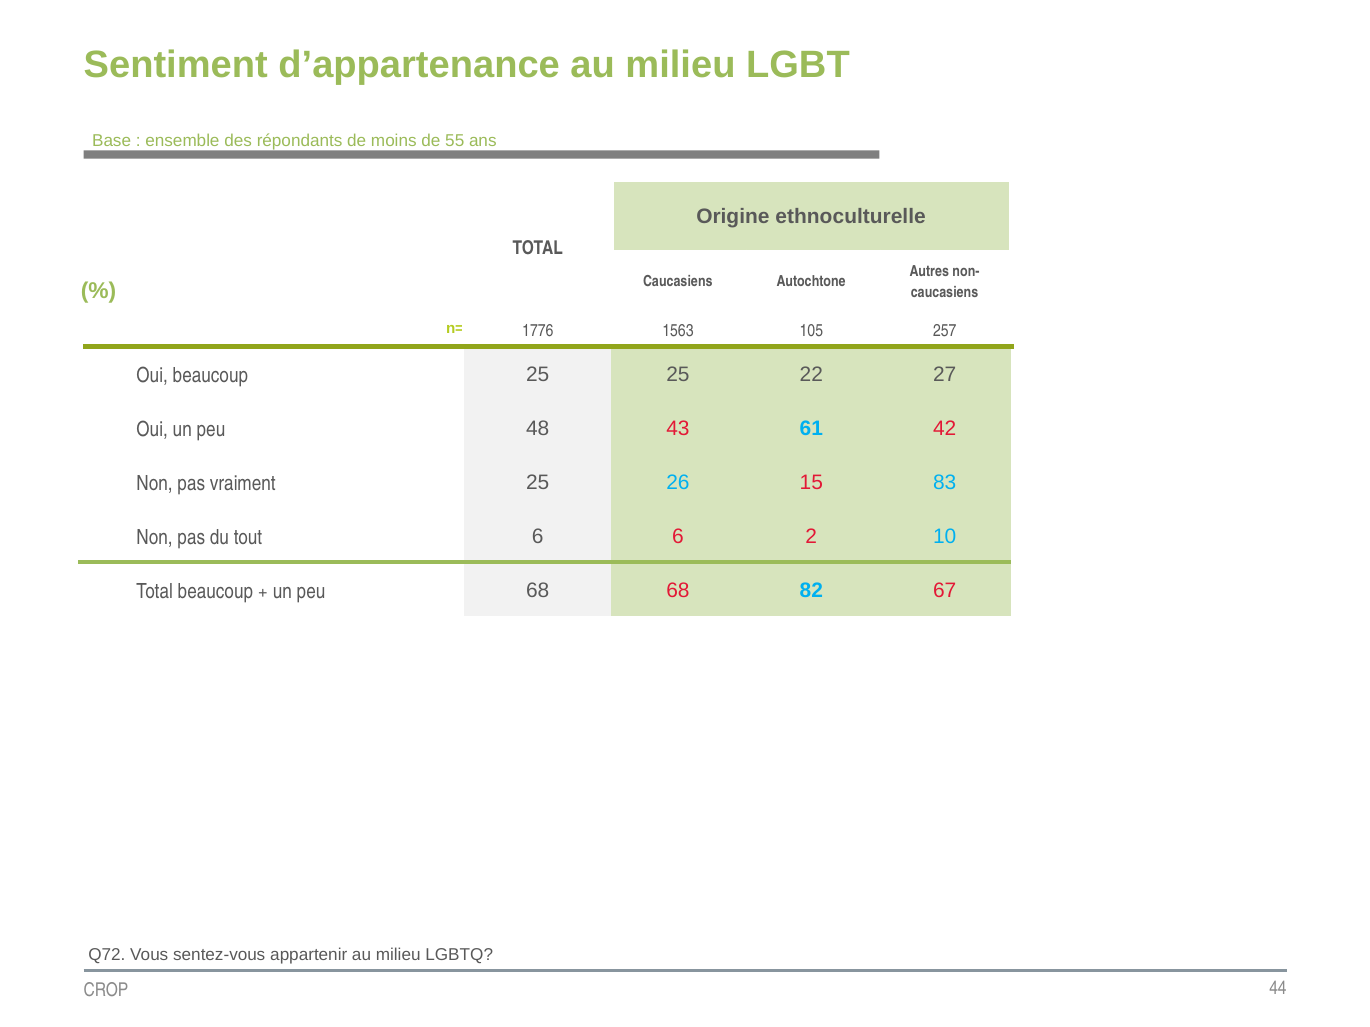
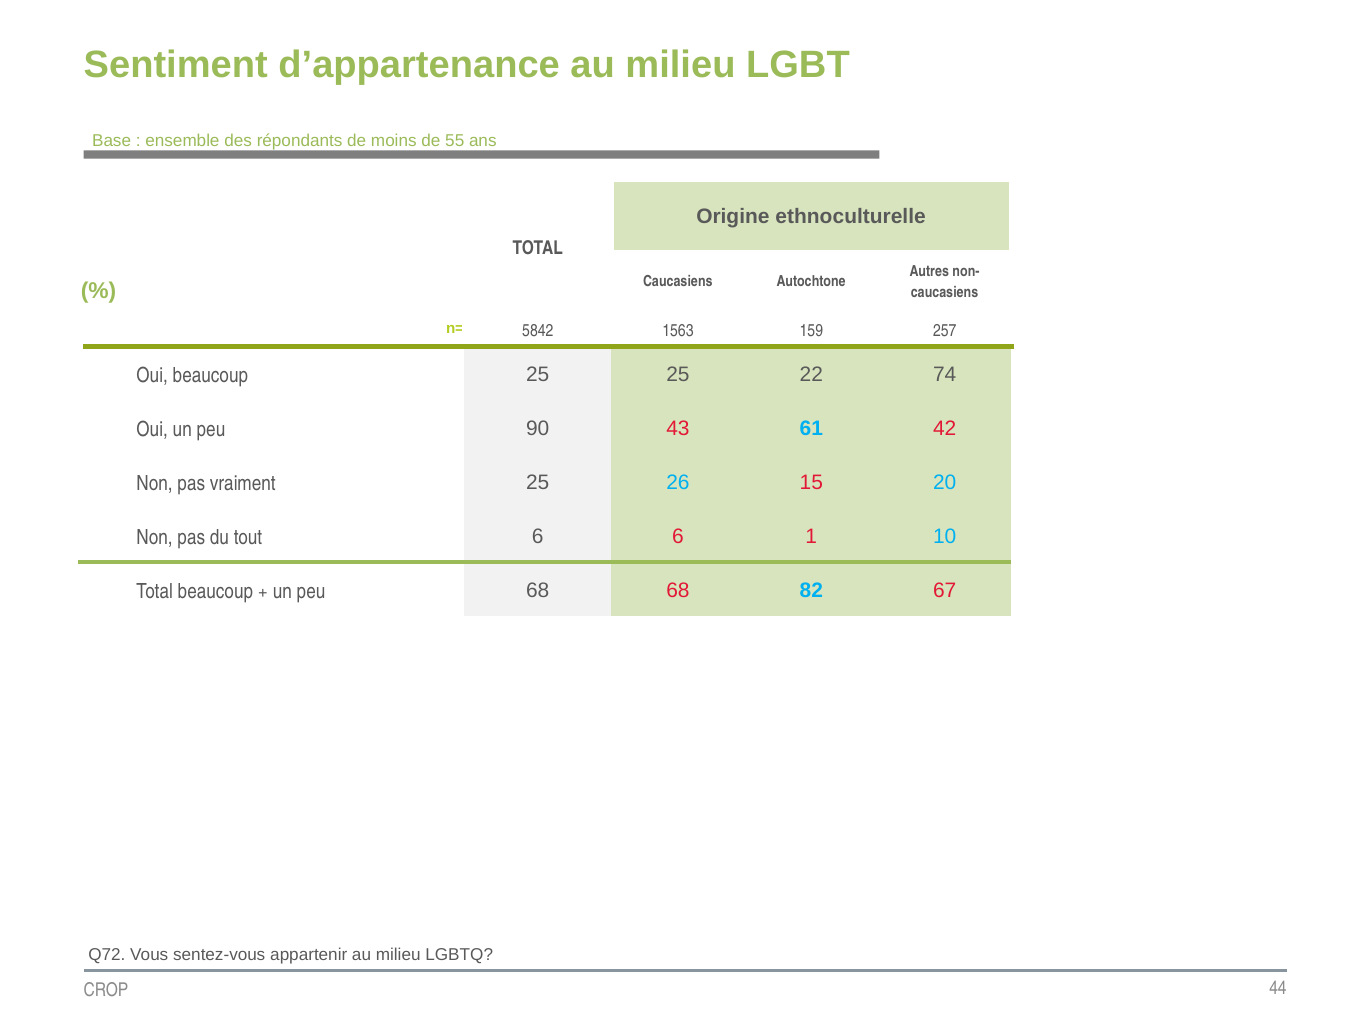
1776: 1776 -> 5842
105: 105 -> 159
27: 27 -> 74
48: 48 -> 90
83: 83 -> 20
2: 2 -> 1
